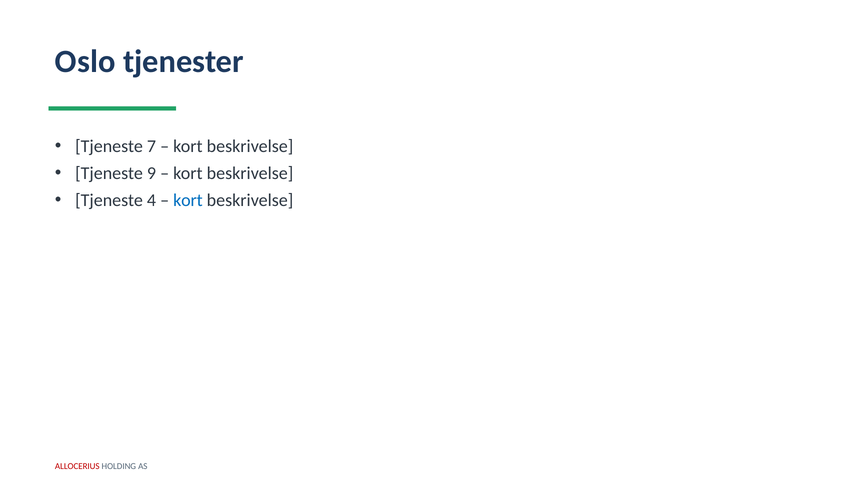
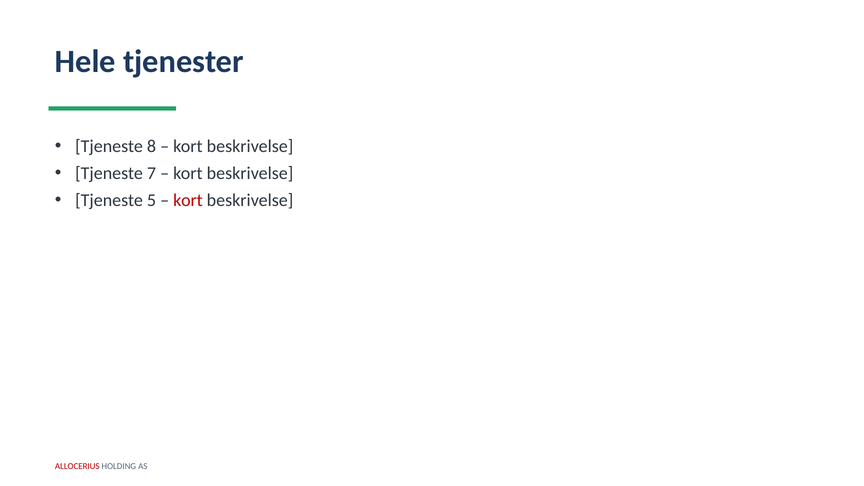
Oslo: Oslo -> Hele
7: 7 -> 8
9: 9 -> 7
4: 4 -> 5
kort at (188, 200) colour: blue -> red
